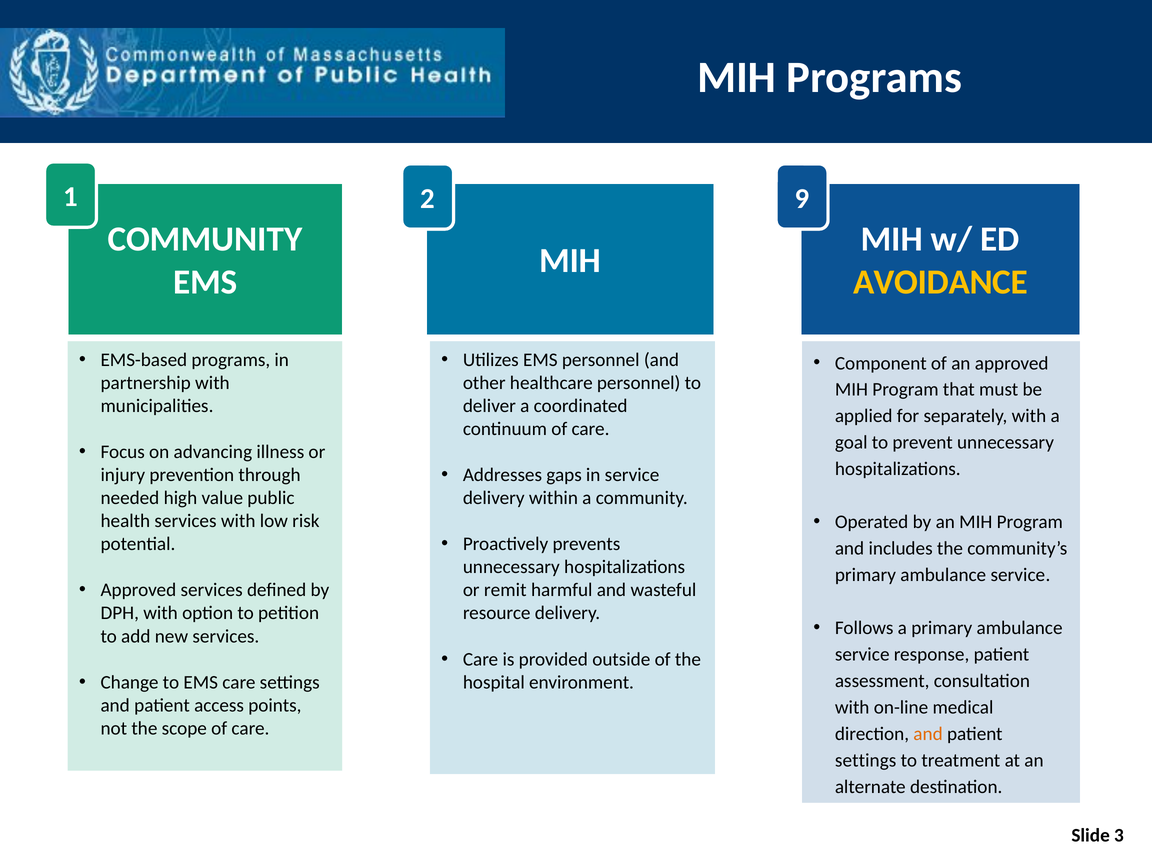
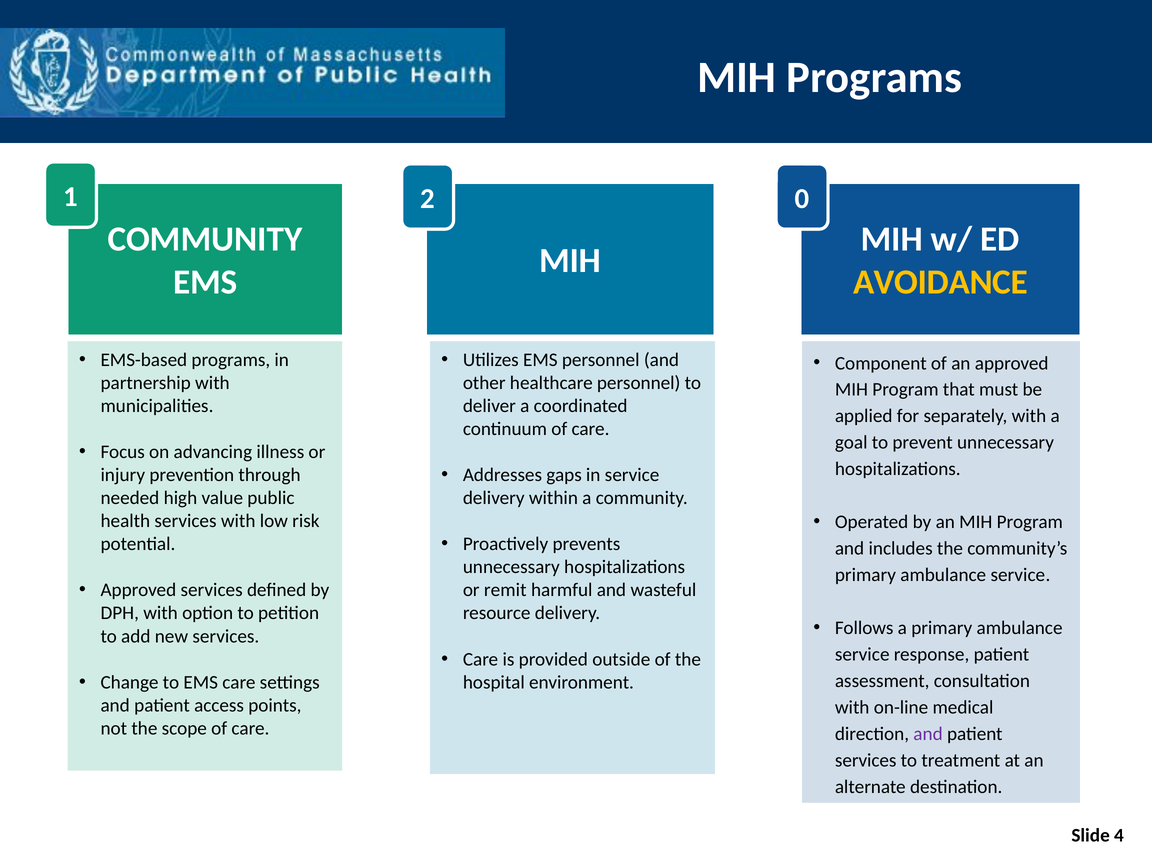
9: 9 -> 0
and at (928, 734) colour: orange -> purple
settings at (866, 760): settings -> services
3: 3 -> 4
